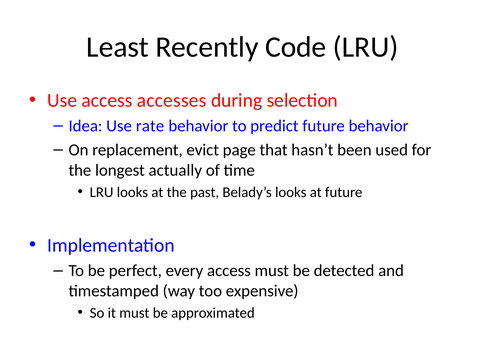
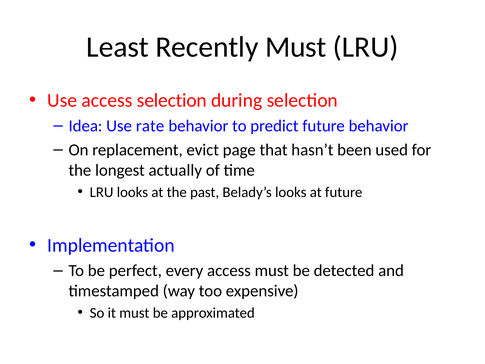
Recently Code: Code -> Must
access accesses: accesses -> selection
